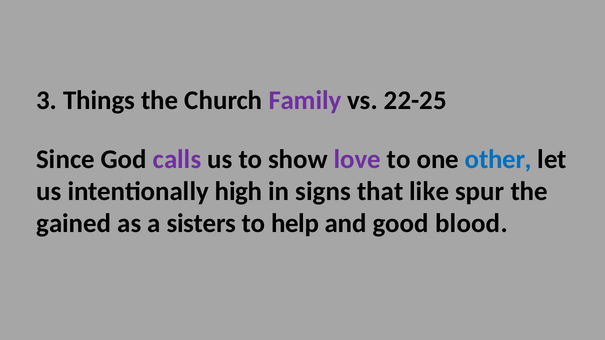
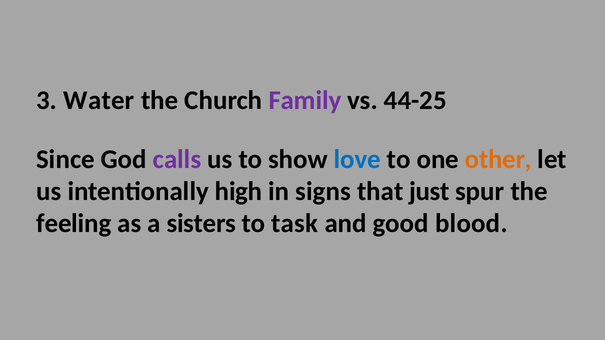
Things: Things -> Water
22-25: 22-25 -> 44-25
love colour: purple -> blue
other colour: blue -> orange
like: like -> just
gained: gained -> feeling
help: help -> task
